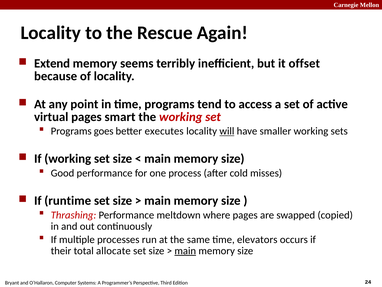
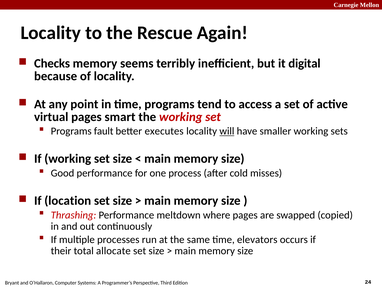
Extend: Extend -> Checks
offset: offset -> digital
goes: goes -> fault
runtime: runtime -> location
main at (185, 250) underline: present -> none
